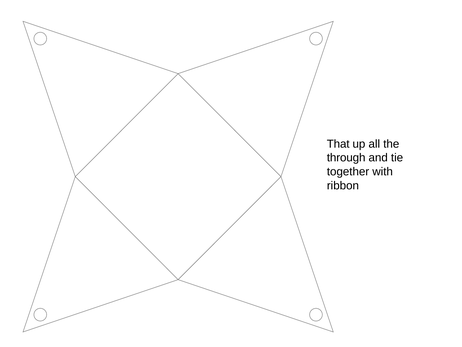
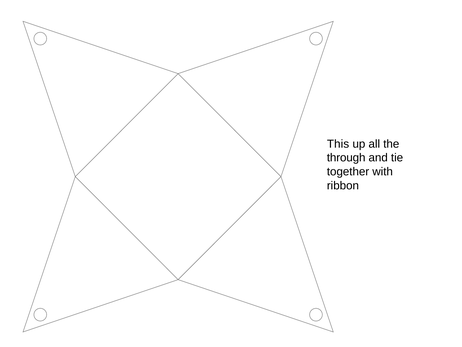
That: That -> This
